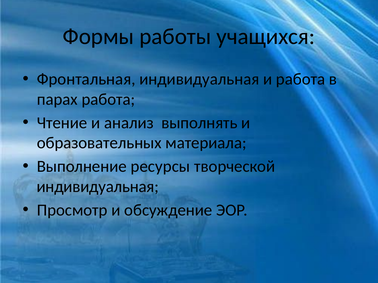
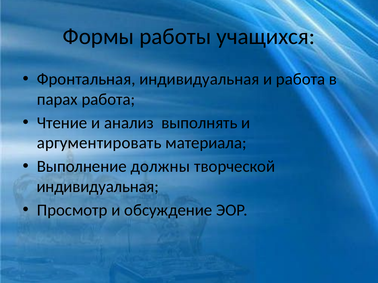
образовательных: образовательных -> аргументировать
ресурсы: ресурсы -> должны
